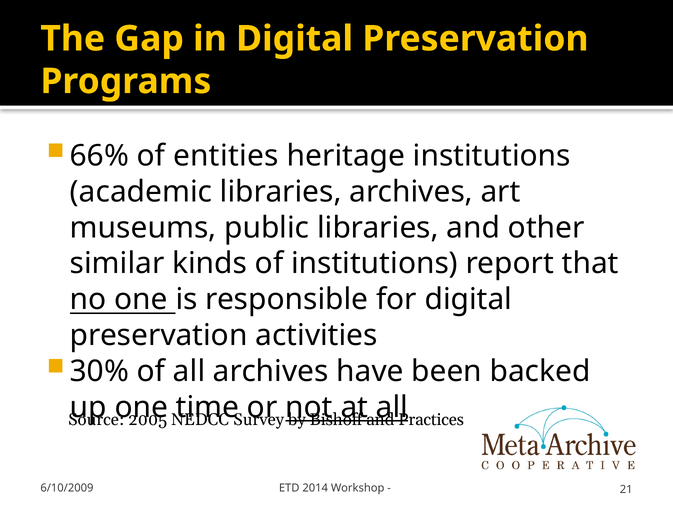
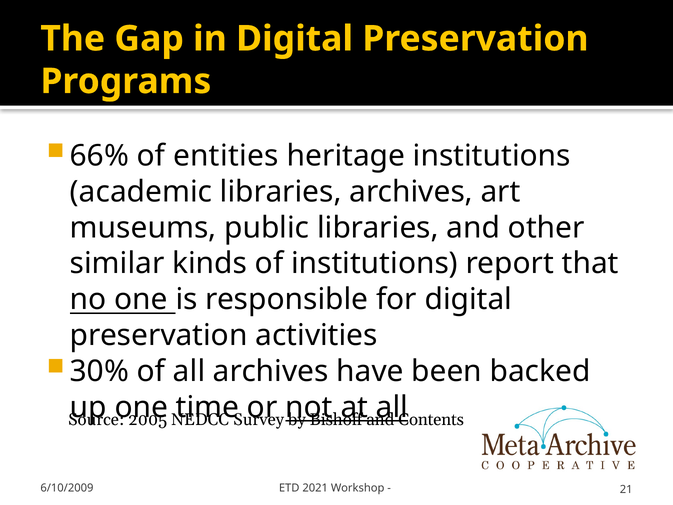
Practices: Practices -> Contents
2014: 2014 -> 2021
